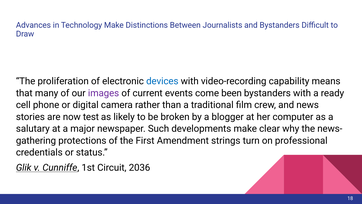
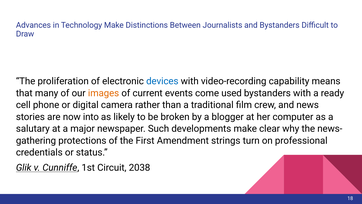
images colour: purple -> orange
been: been -> used
test: test -> into
2036: 2036 -> 2038
